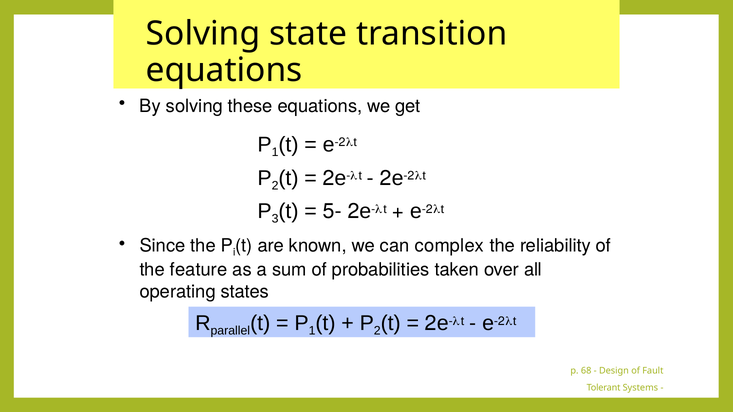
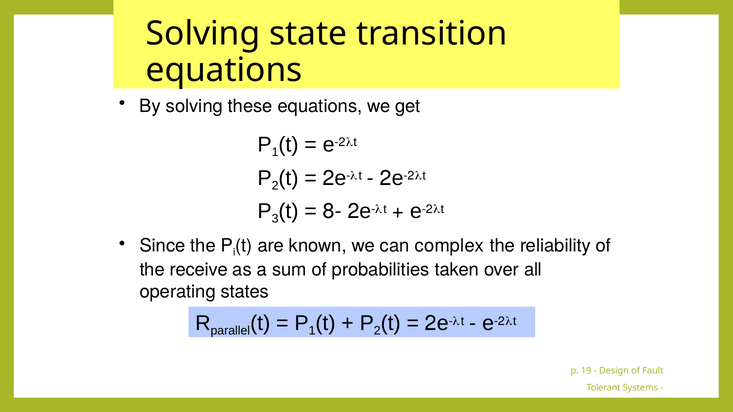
5-: 5- -> 8-
feature: feature -> receive
68: 68 -> 19
